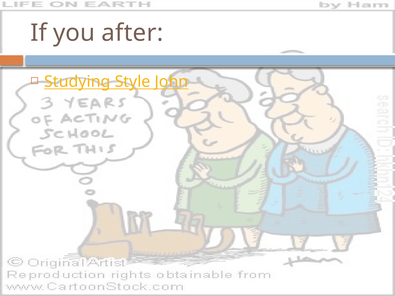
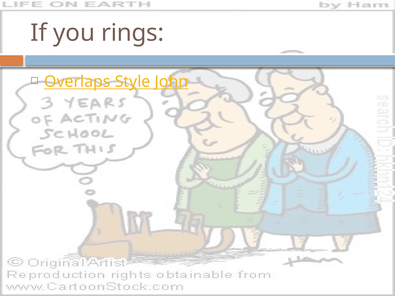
after: after -> rings
Studying: Studying -> Overlaps
